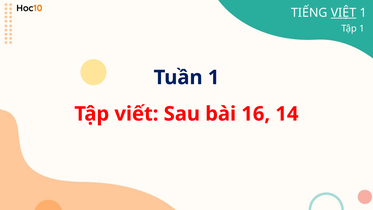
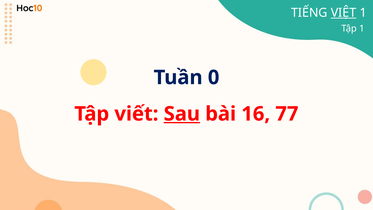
Tuần 1: 1 -> 0
Sau underline: none -> present
14: 14 -> 77
